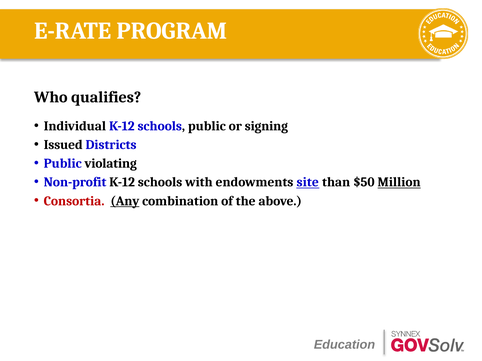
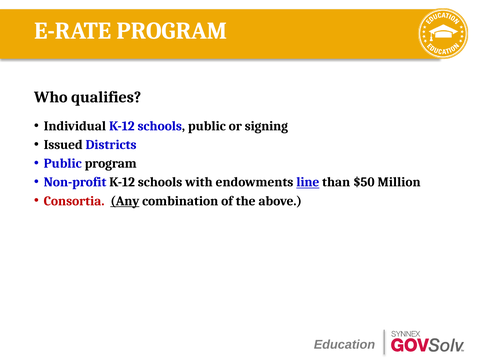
Public violating: violating -> program
site: site -> line
Million underline: present -> none
